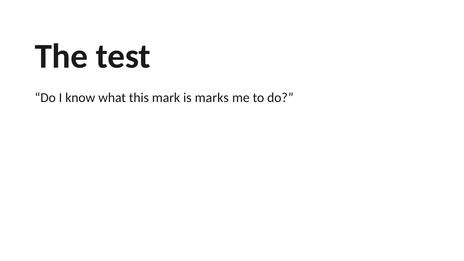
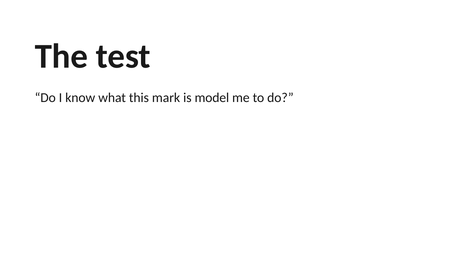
marks: marks -> model
